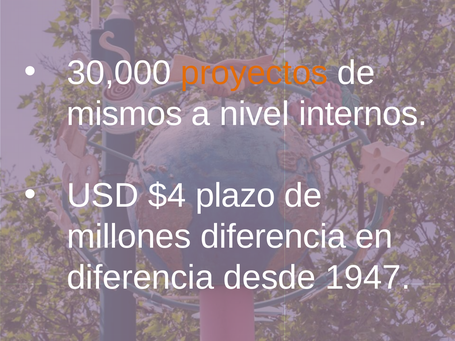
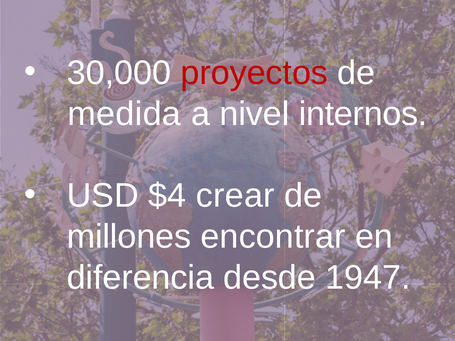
proyectos colour: orange -> red
mismos: mismos -> medida
plazo: plazo -> crear
millones diferencia: diferencia -> encontrar
